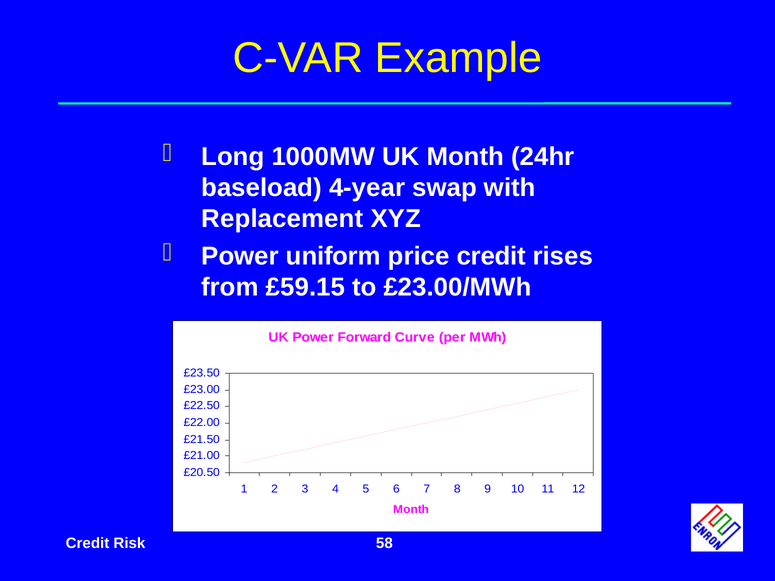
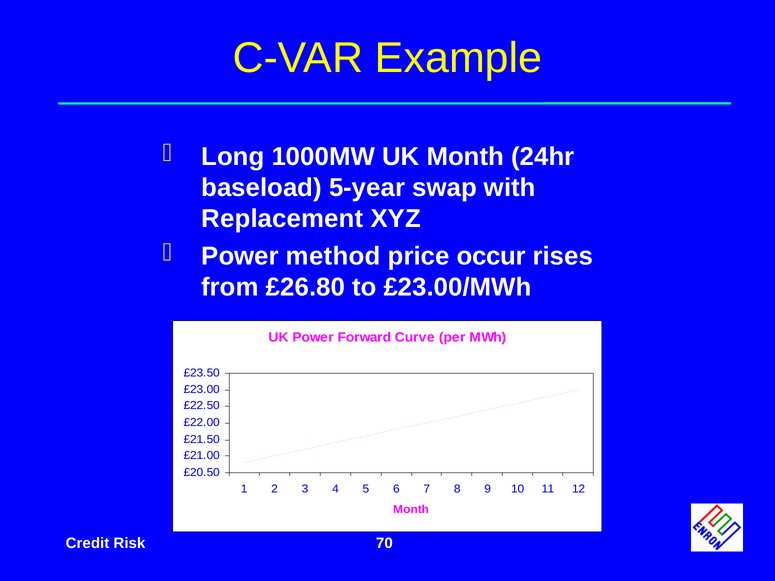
4-year: 4-year -> 5-year
uniform: uniform -> method
price credit: credit -> occur
£59.15: £59.15 -> £26.80
58: 58 -> 70
